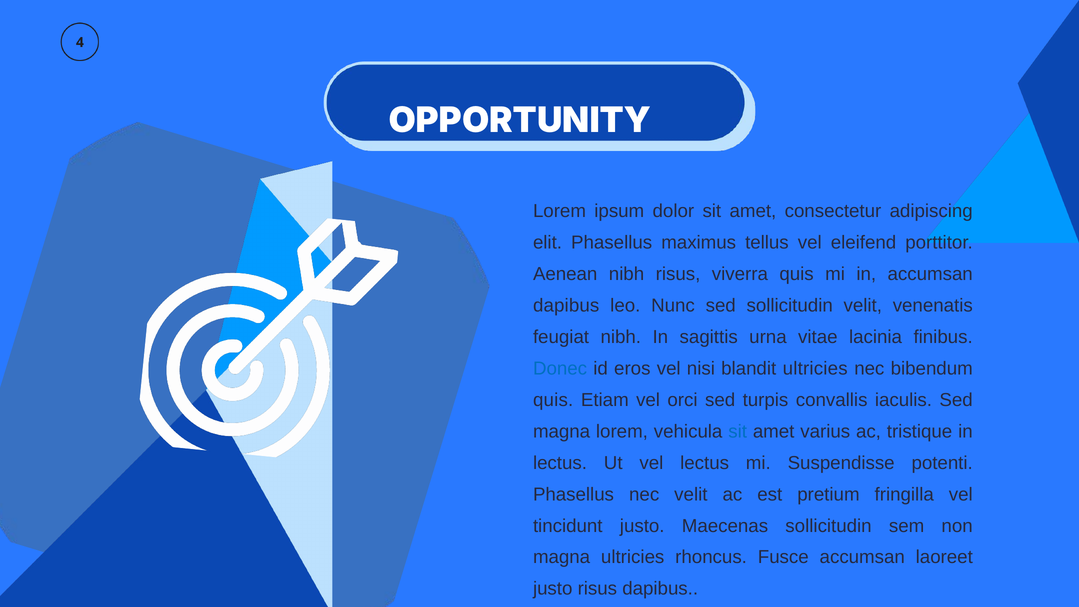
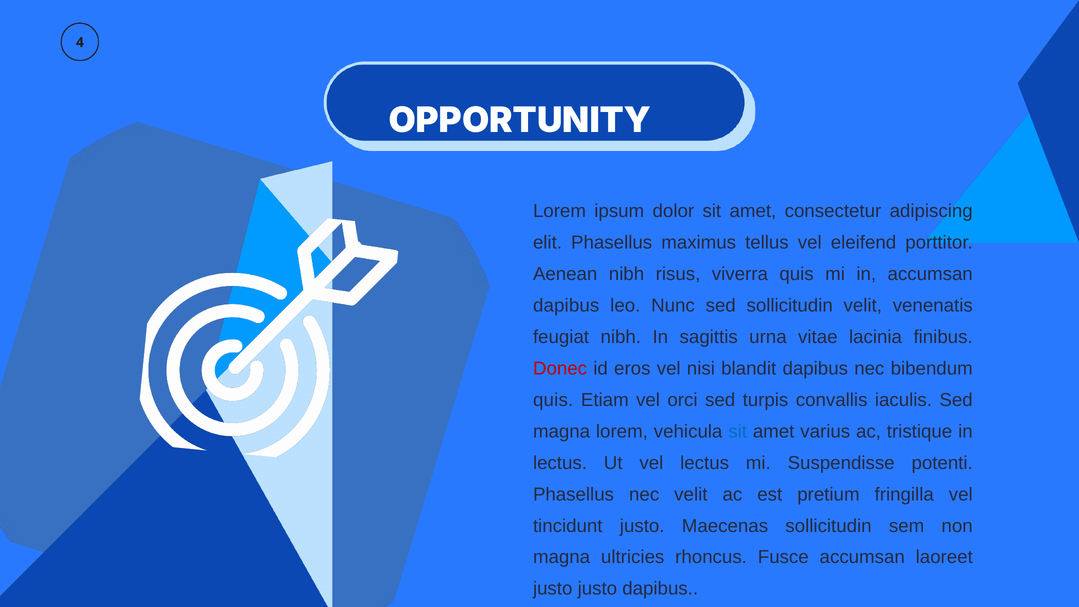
Donec colour: blue -> red
blandit ultricies: ultricies -> dapibus
justo risus: risus -> justo
